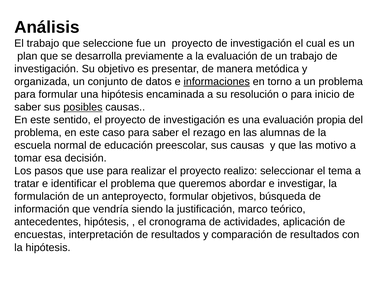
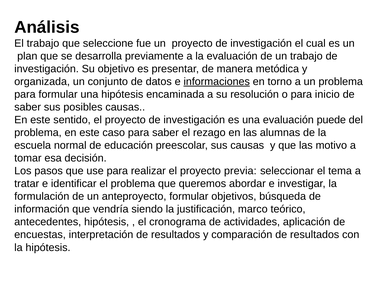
posibles underline: present -> none
propia: propia -> puede
realizo: realizo -> previa
